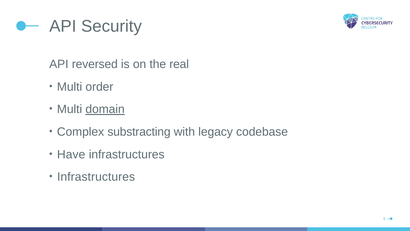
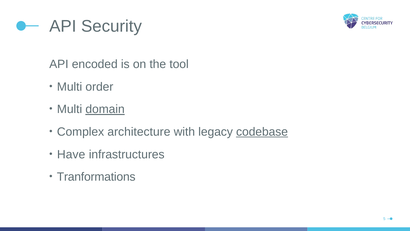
reversed: reversed -> encoded
real: real -> tool
substracting: substracting -> architecture
codebase underline: none -> present
Infrastructures at (96, 177): Infrastructures -> Tranformations
